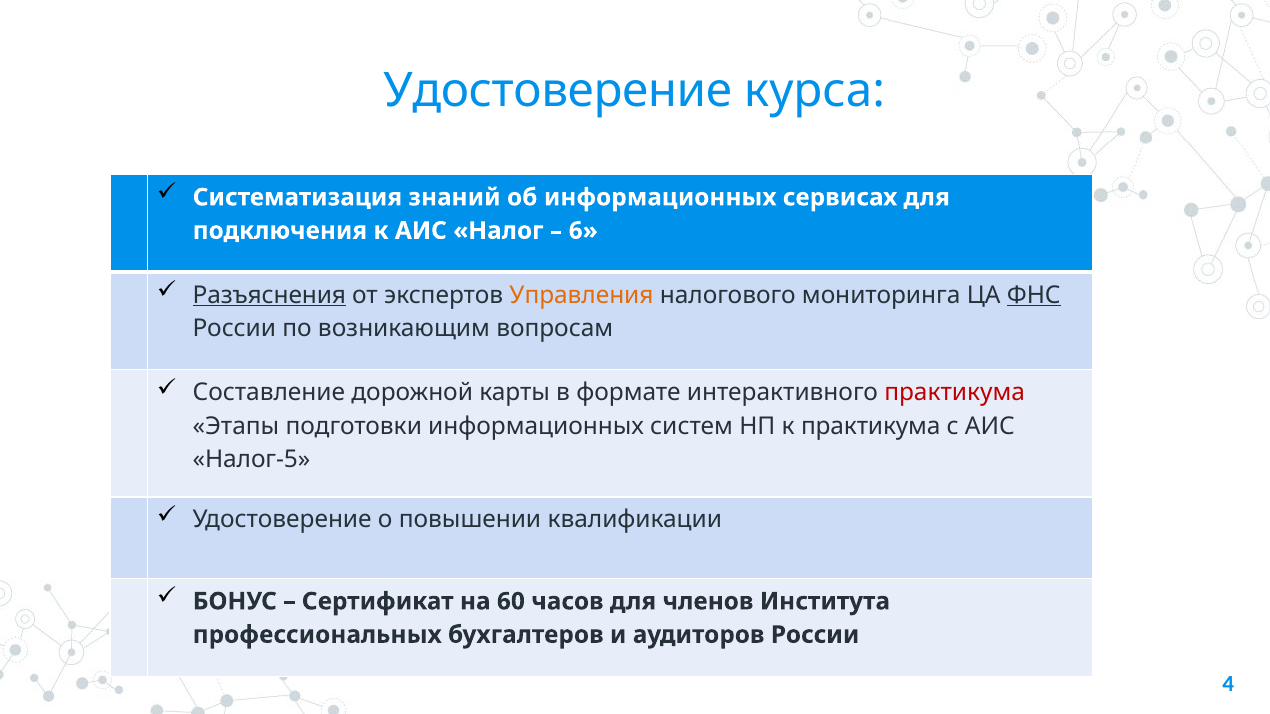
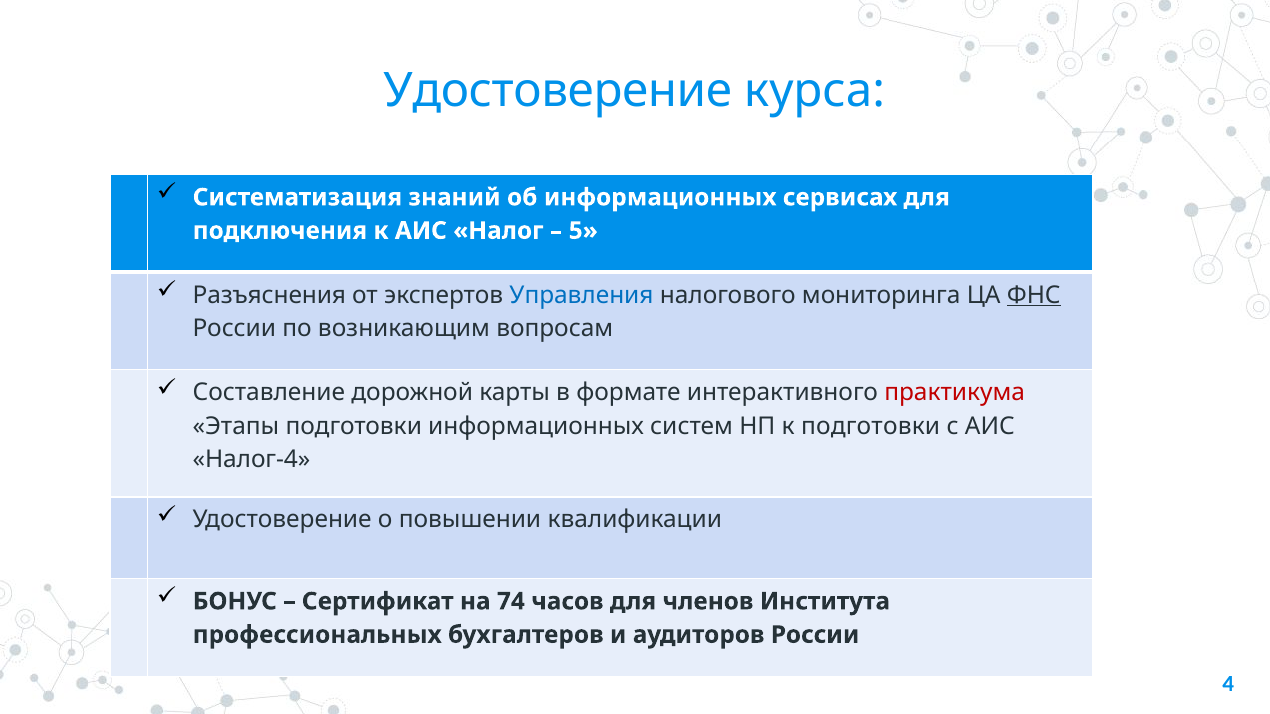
6: 6 -> 5
Разъяснения underline: present -> none
Управления colour: orange -> blue
к практикума: практикума -> подготовки
Налог-5: Налог-5 -> Налог-4
60: 60 -> 74
